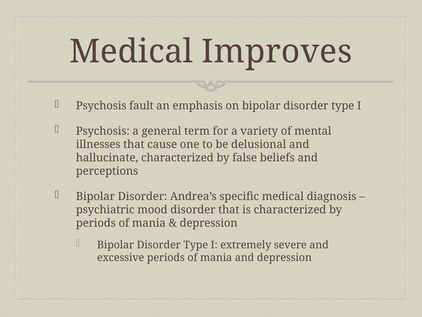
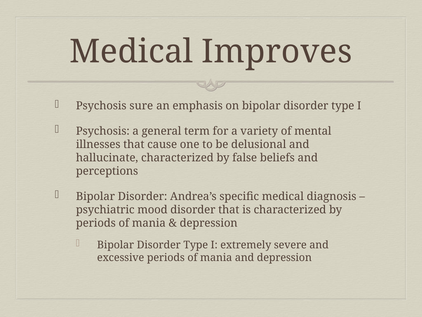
fault: fault -> sure
